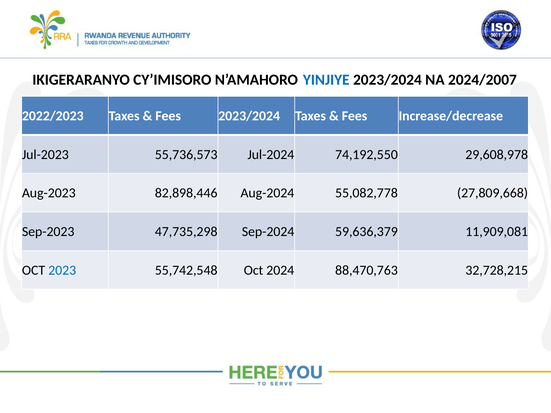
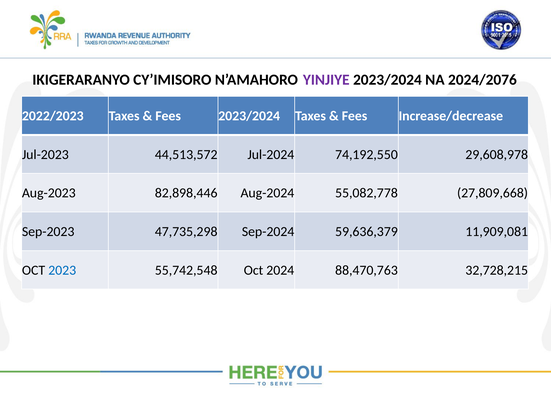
YINJIYE colour: blue -> purple
2024/2007: 2024/2007 -> 2024/2076
55,736,573: 55,736,573 -> 44,513,572
